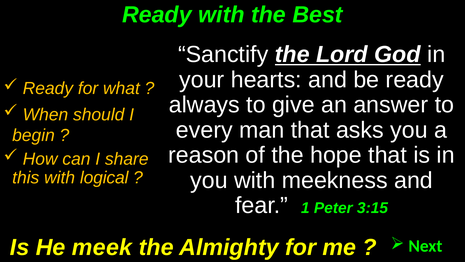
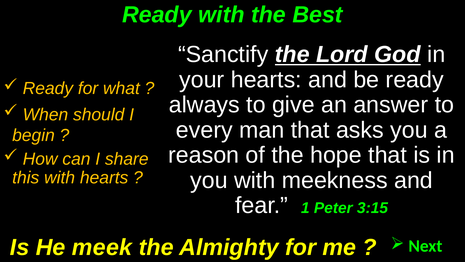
with logical: logical -> hearts
